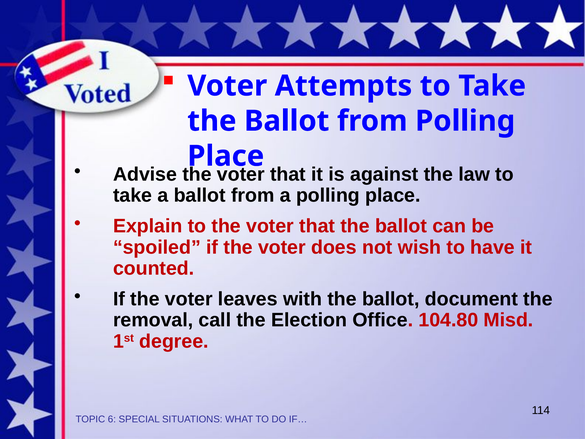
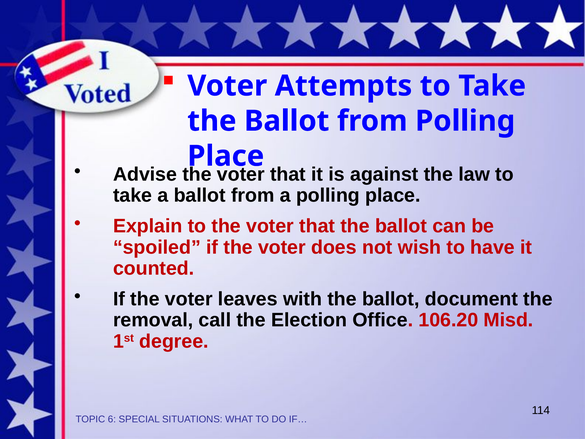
104.80: 104.80 -> 106.20
